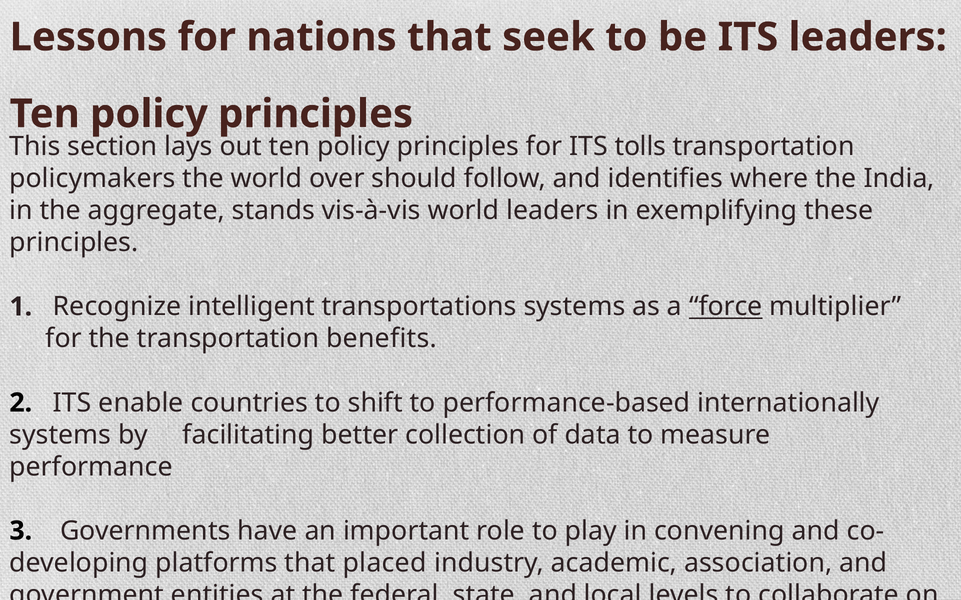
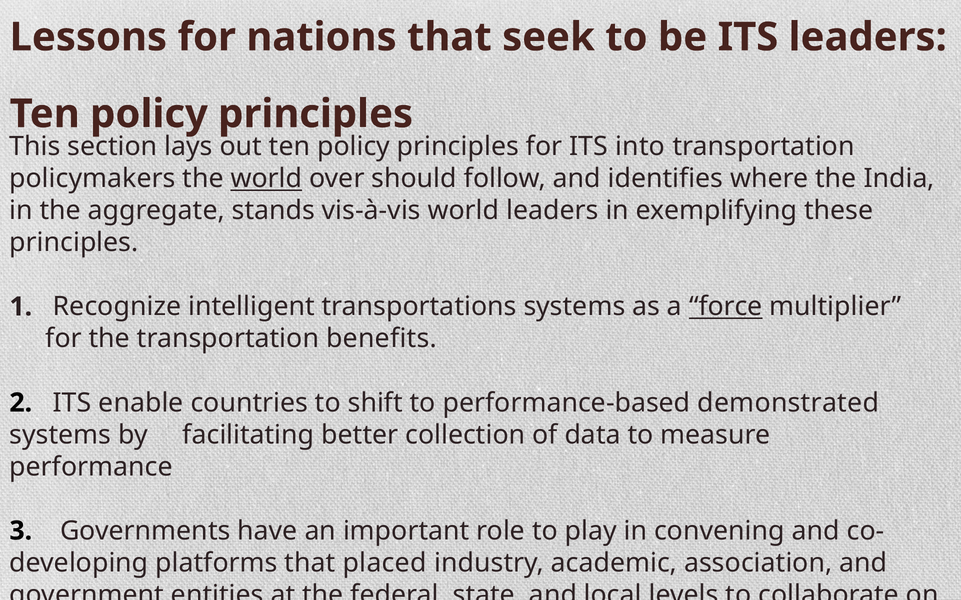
tolls: tolls -> into
world at (266, 179) underline: none -> present
internationally: internationally -> demonstrated
